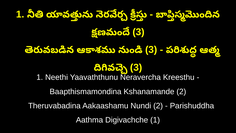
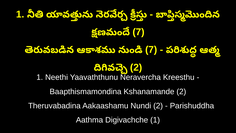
3 at (139, 32): 3 -> 7
3 at (151, 50): 3 -> 7
3 at (136, 67): 3 -> 2
